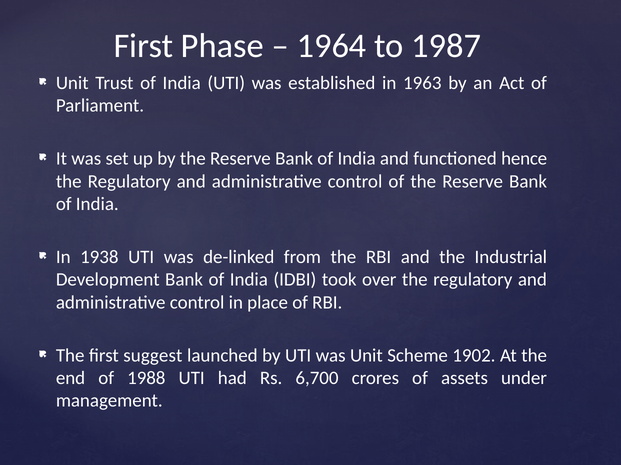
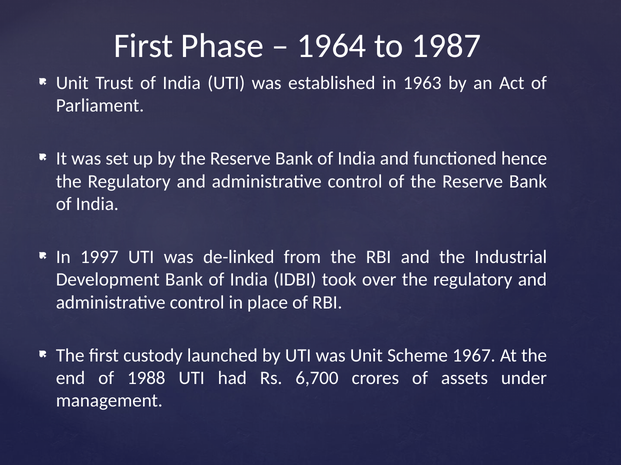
1938: 1938 -> 1997
suggest: suggest -> custody
1902: 1902 -> 1967
